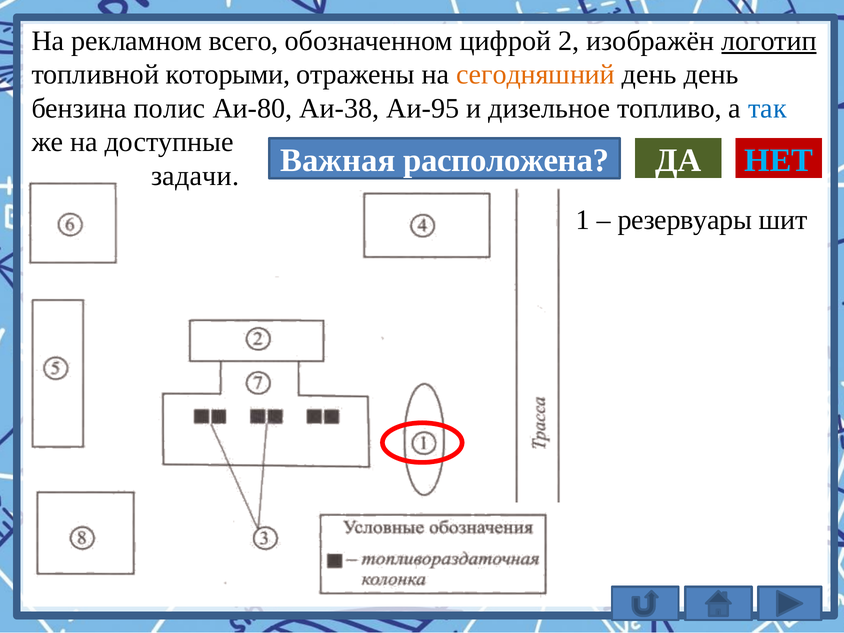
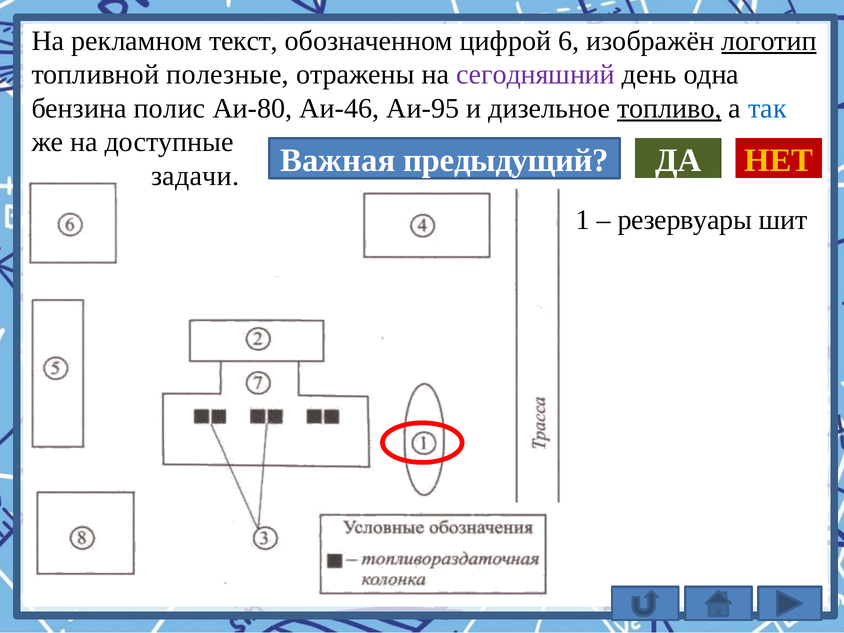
всего: всего -> текст
2: 2 -> 6
которыми: которыми -> полезные
сегодняшний colour: orange -> purple
день день: день -> одна
Аи-38: Аи-38 -> Аи-46
топливо underline: none -> present
расположена: расположена -> предыдущий
НЕТ colour: light blue -> yellow
